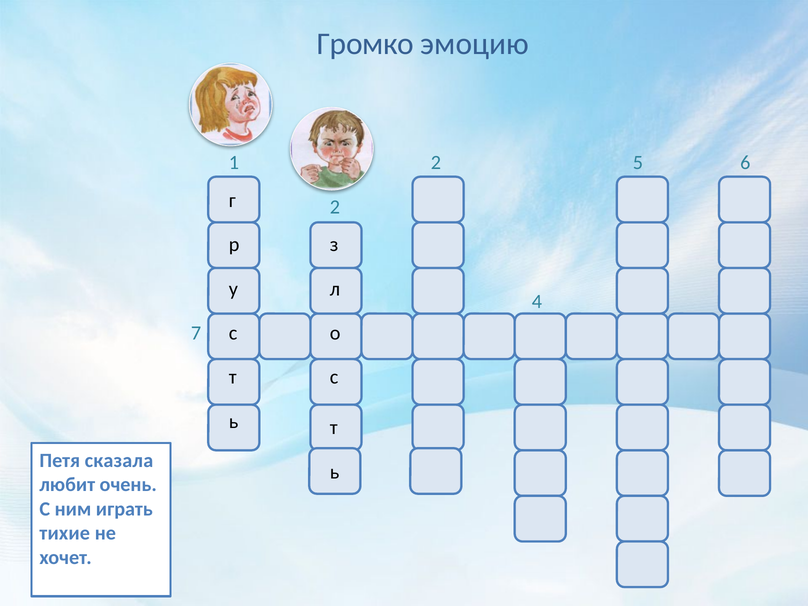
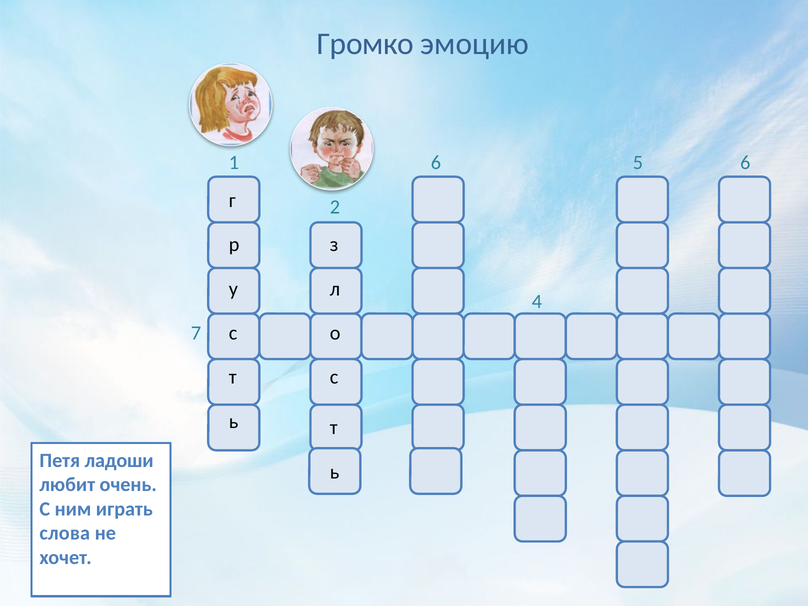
1 2: 2 -> 6
сказала: сказала -> ладоши
тихие: тихие -> слова
